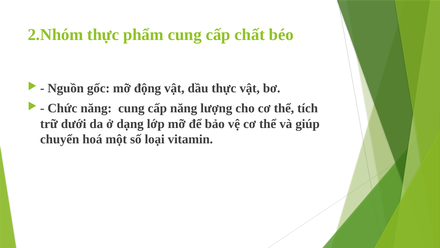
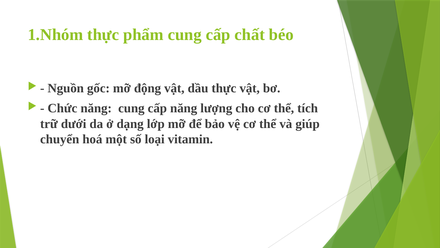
2.Nhóm: 2.Nhóm -> 1.Nhóm
